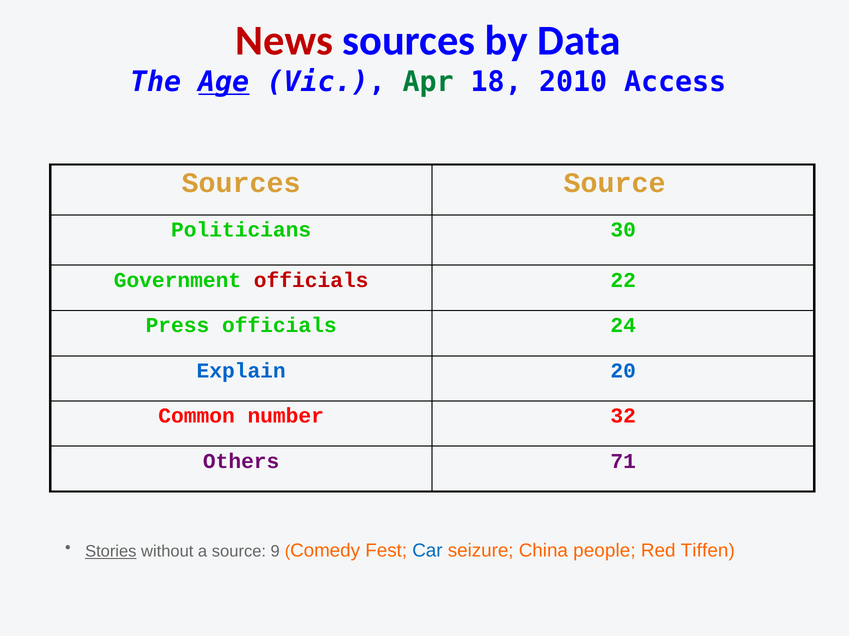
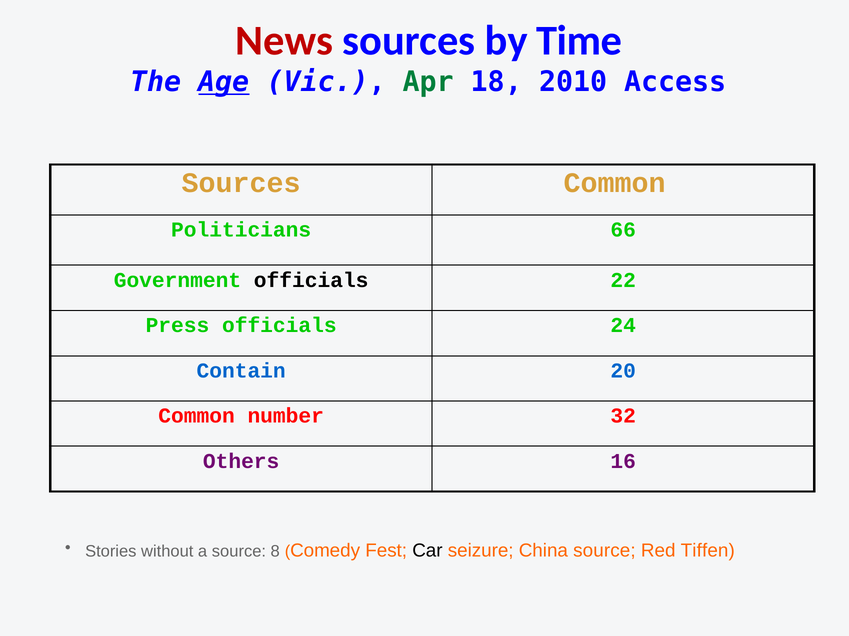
Data: Data -> Time
Sources Source: Source -> Common
30: 30 -> 66
officials at (311, 280) colour: red -> black
Explain: Explain -> Contain
71: 71 -> 16
Stories underline: present -> none
9: 9 -> 8
Car colour: blue -> black
China people: people -> source
